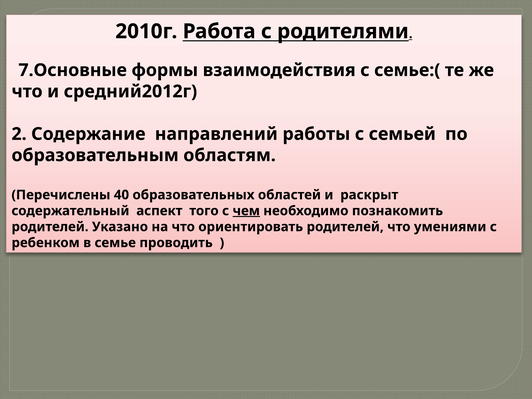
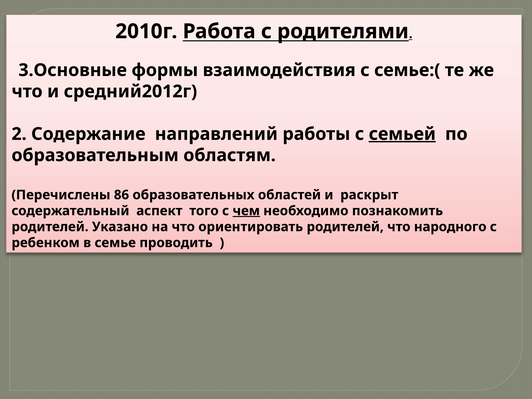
7.Основные: 7.Основные -> 3.Основные
семьей underline: none -> present
40: 40 -> 86
умениями: умениями -> народного
